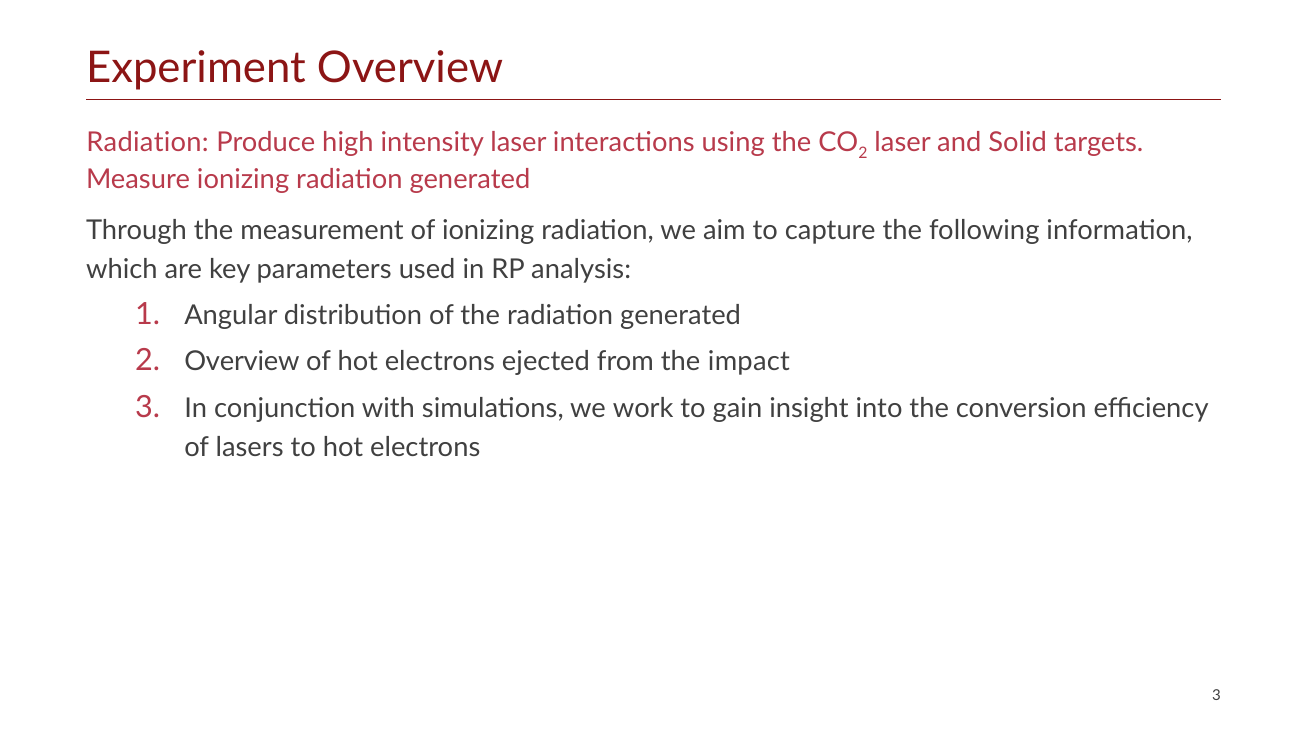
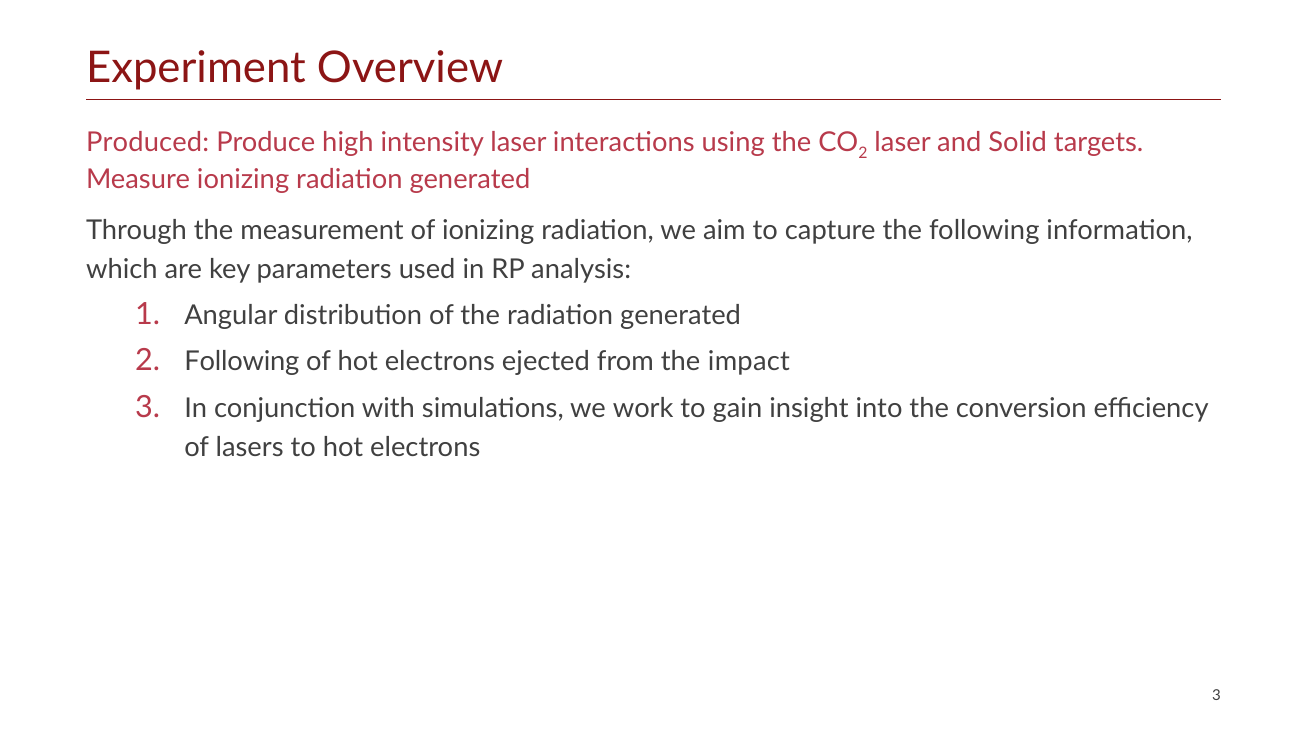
Radiation at (148, 143): Radiation -> Produced
Overview at (242, 362): Overview -> Following
